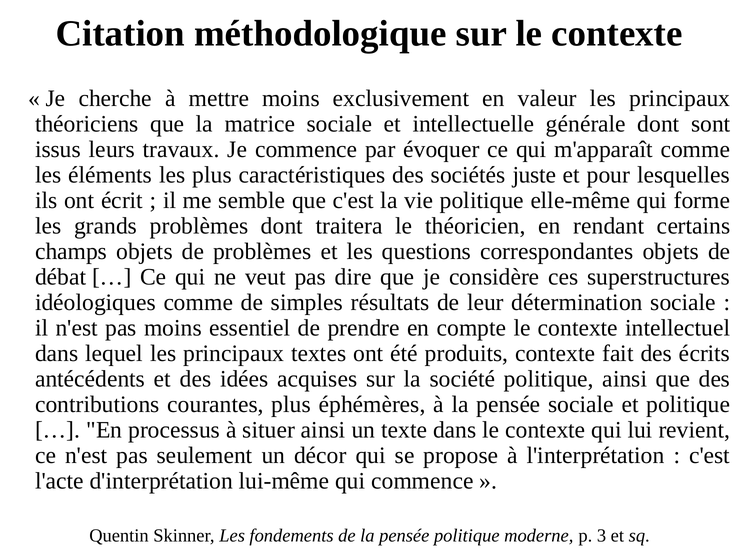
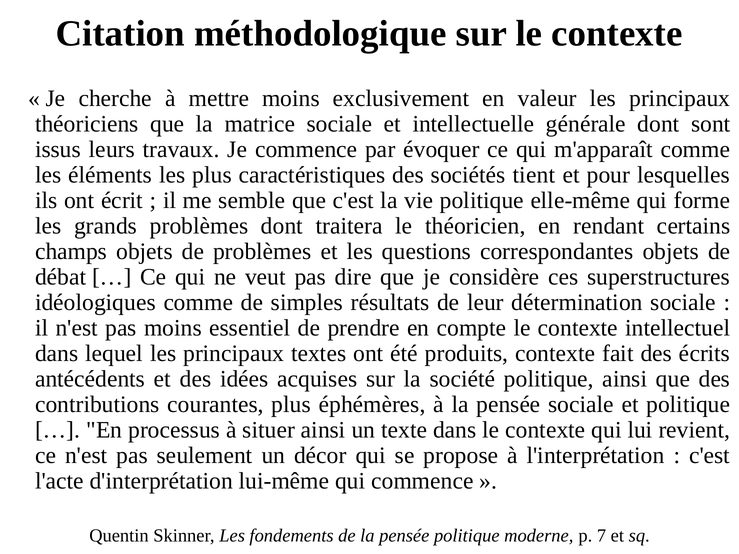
juste: juste -> tient
3: 3 -> 7
